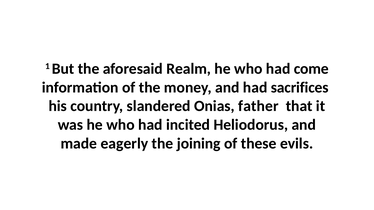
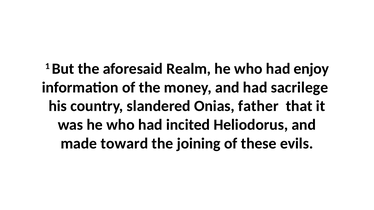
come: come -> enjoy
sacrifices: sacrifices -> sacrilege
eagerly: eagerly -> toward
